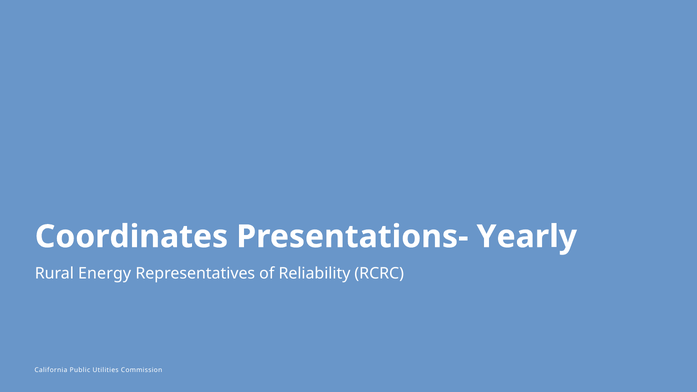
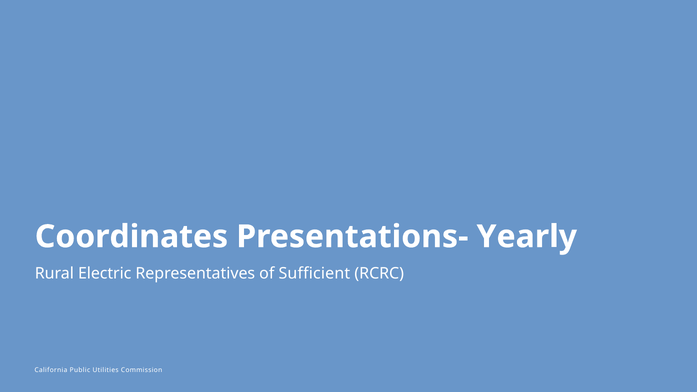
Energy: Energy -> Electric
Reliability: Reliability -> Sufficient
